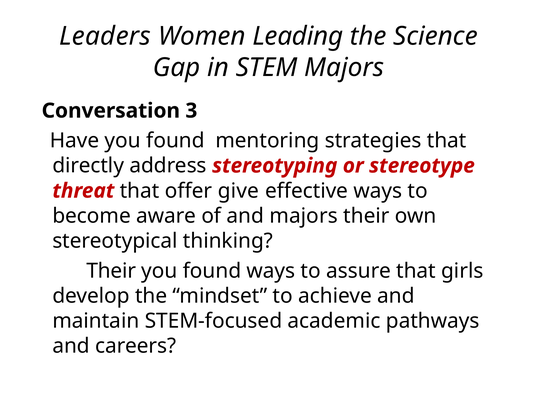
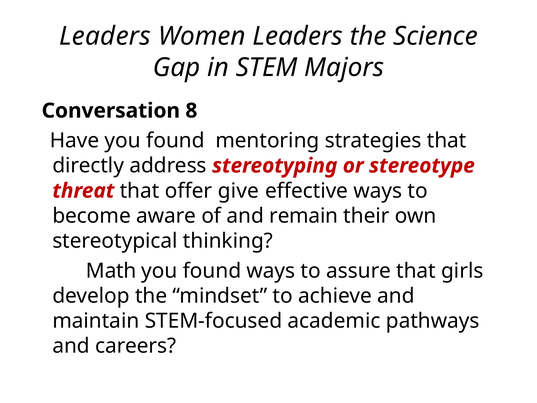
Women Leading: Leading -> Leaders
3: 3 -> 8
and majors: majors -> remain
Their at (111, 271): Their -> Math
